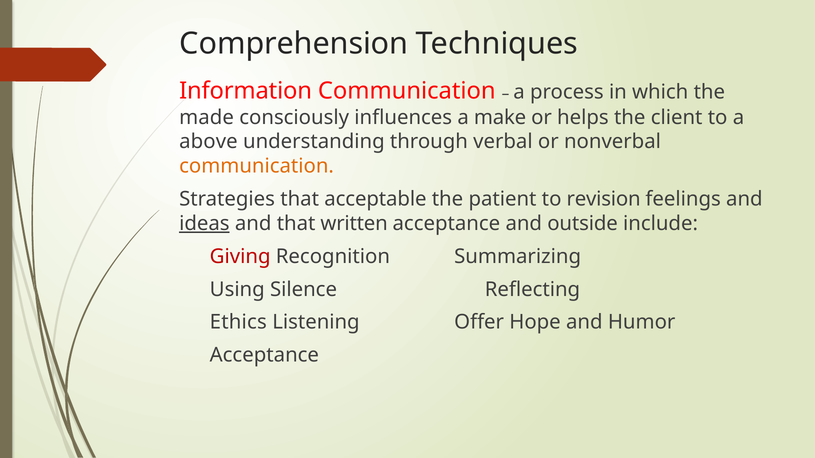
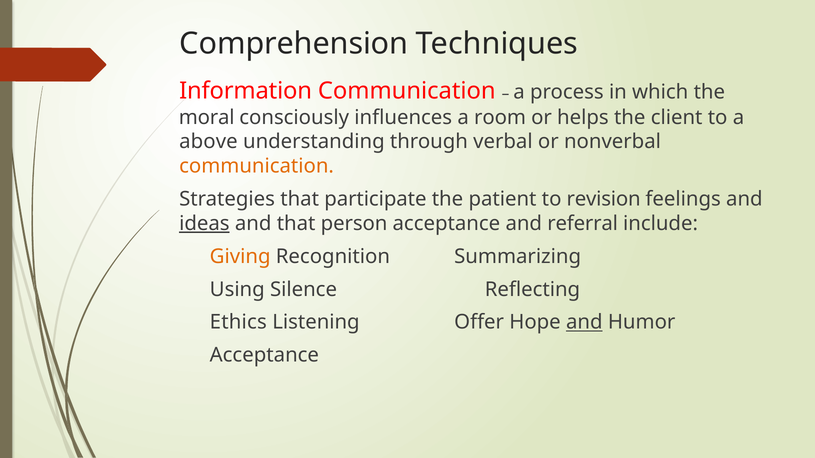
made: made -> moral
make: make -> room
acceptable: acceptable -> participate
written: written -> person
outside: outside -> referral
Giving colour: red -> orange
and at (584, 323) underline: none -> present
